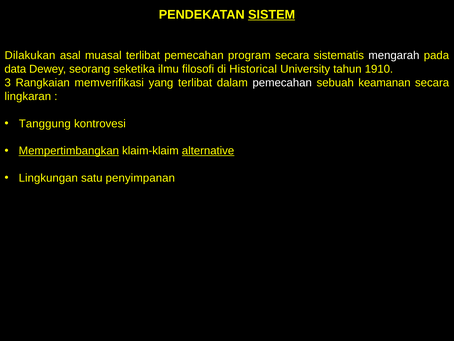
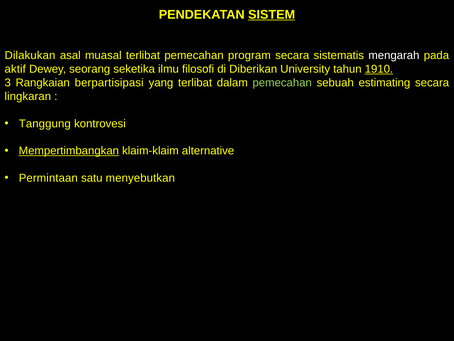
data: data -> aktif
Historical: Historical -> Diberikan
1910 underline: none -> present
memverifikasi: memverifikasi -> berpartisipasi
pemecahan at (282, 83) colour: white -> light green
keamanan: keamanan -> estimating
alternative underline: present -> none
Lingkungan: Lingkungan -> Permintaan
penyimpanan: penyimpanan -> menyebutkan
